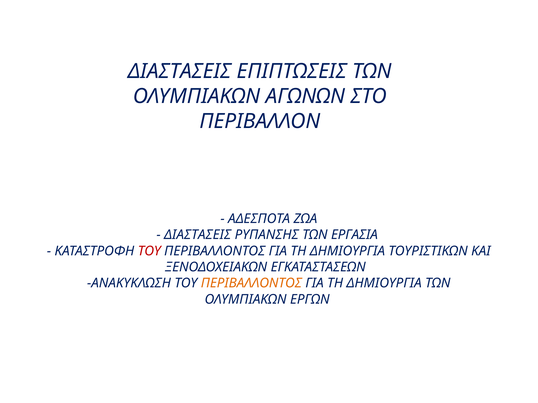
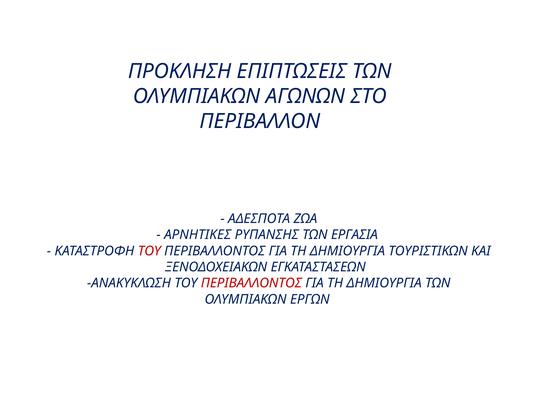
ΔΙΑΣΤΑΣΕΙΣ at (180, 71): ΔΙΑΣΤΑΣΕΙΣ -> ΠΡΟΚΛΗΣΗ
ΔΙΑΣΤΑΣΕΙΣ at (198, 235): ΔΙΑΣΤΑΣΕΙΣ -> ΑΡΝΗΤΙΚΕΣ
ΠΕΡΙΒΑΛΛΟΝΤΟΣ at (251, 284) colour: orange -> red
